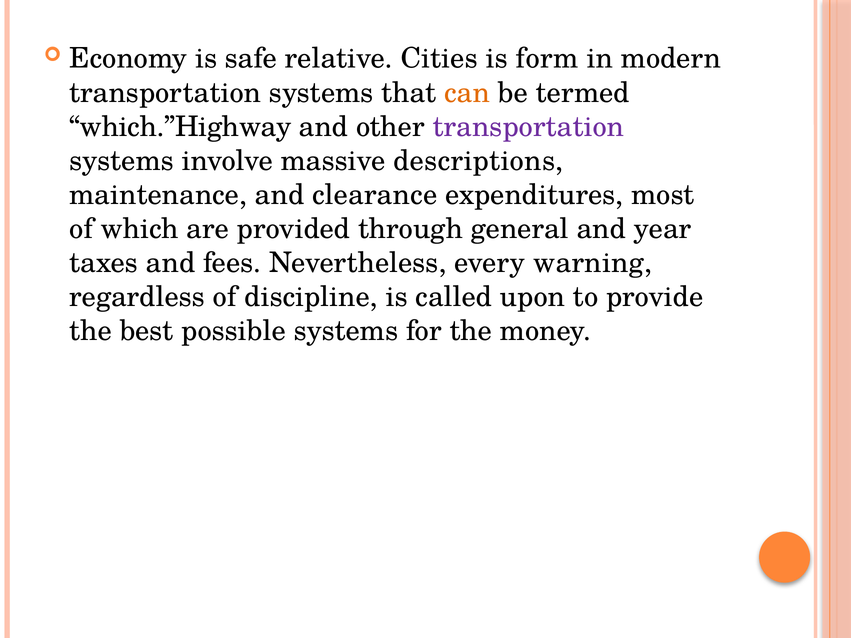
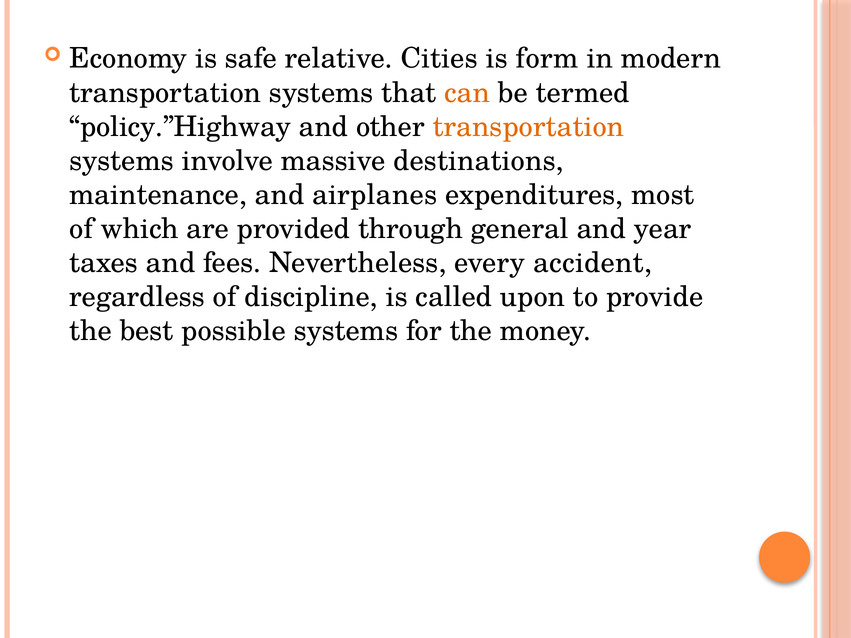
which.”Highway: which.”Highway -> policy.”Highway
transportation at (528, 127) colour: purple -> orange
descriptions: descriptions -> destinations
clearance: clearance -> airplanes
warning: warning -> accident
